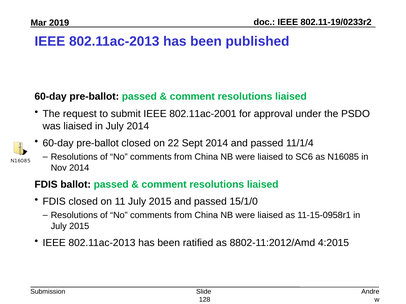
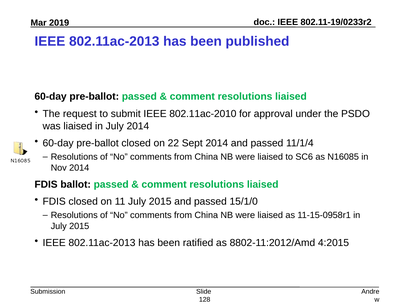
802.11ac-2001: 802.11ac-2001 -> 802.11ac-2010
